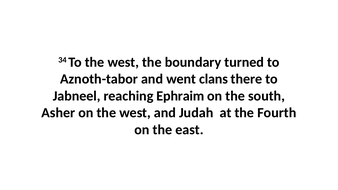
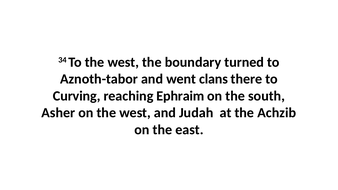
Jabneel: Jabneel -> Curving
Fourth: Fourth -> Achzib
